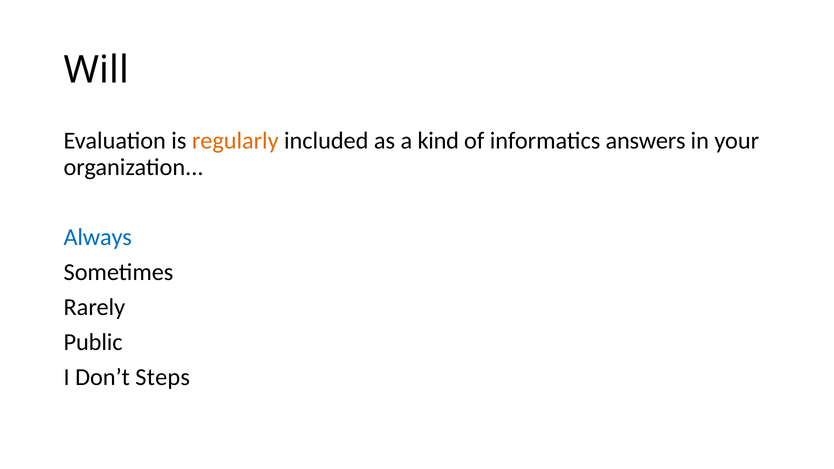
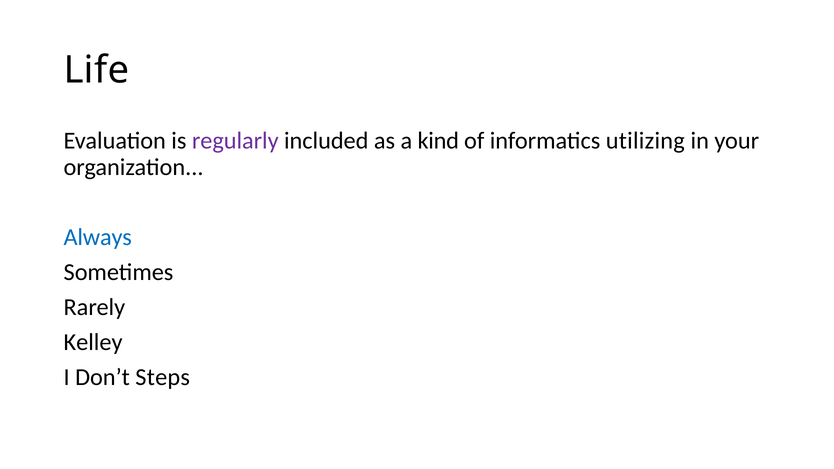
Will: Will -> Life
regularly colour: orange -> purple
answers: answers -> utilizing
Public: Public -> Kelley
